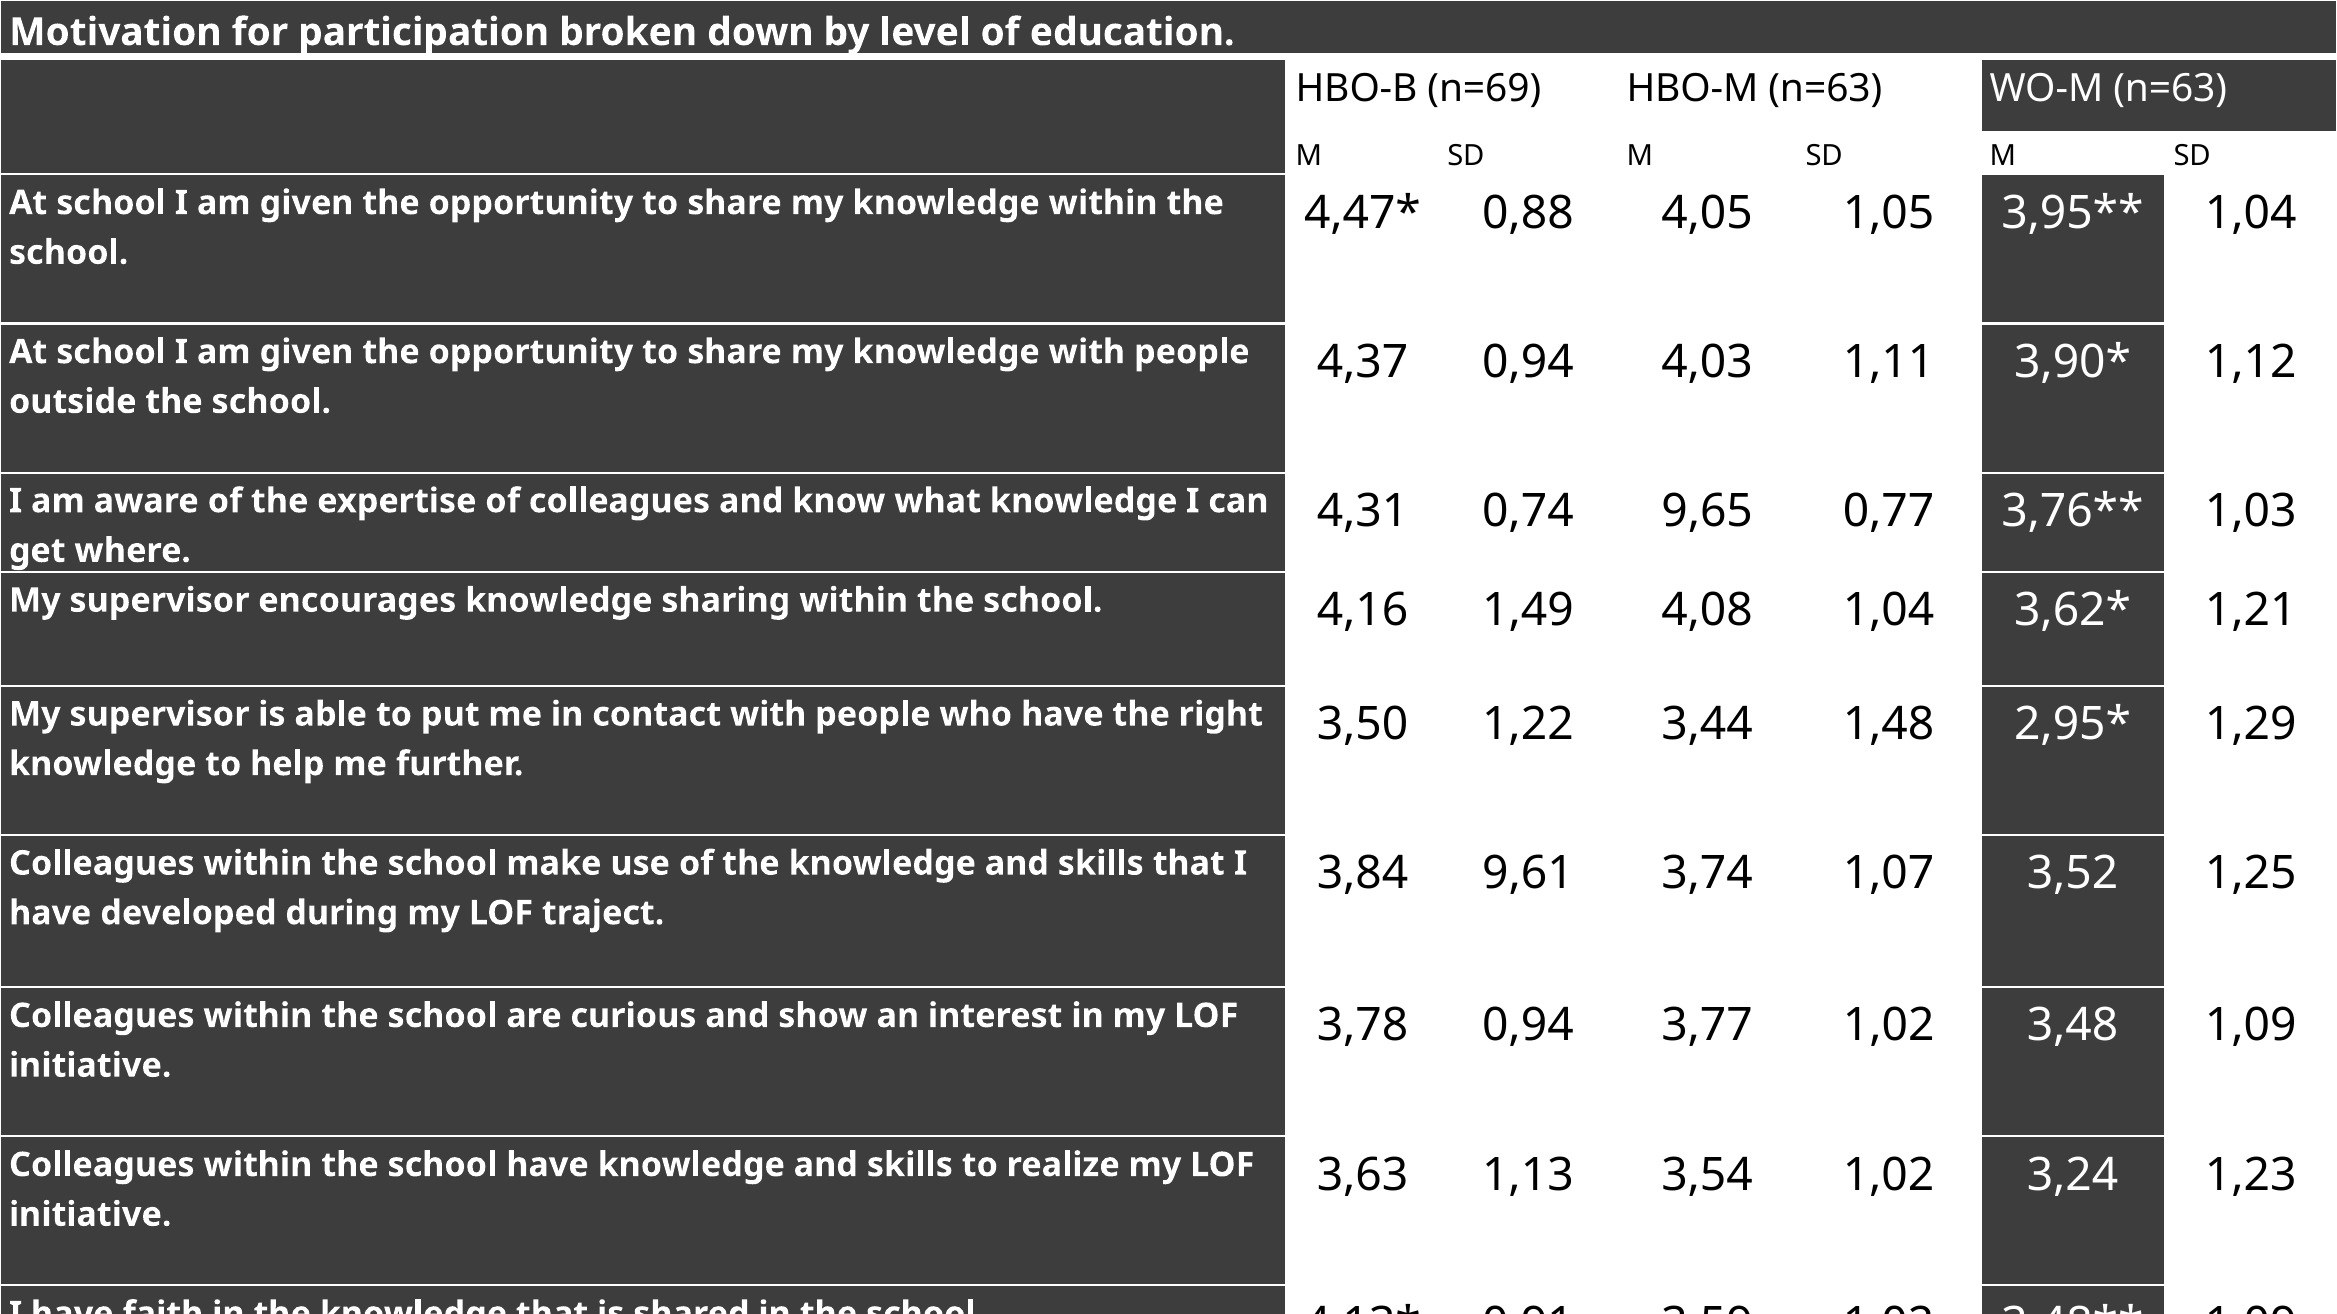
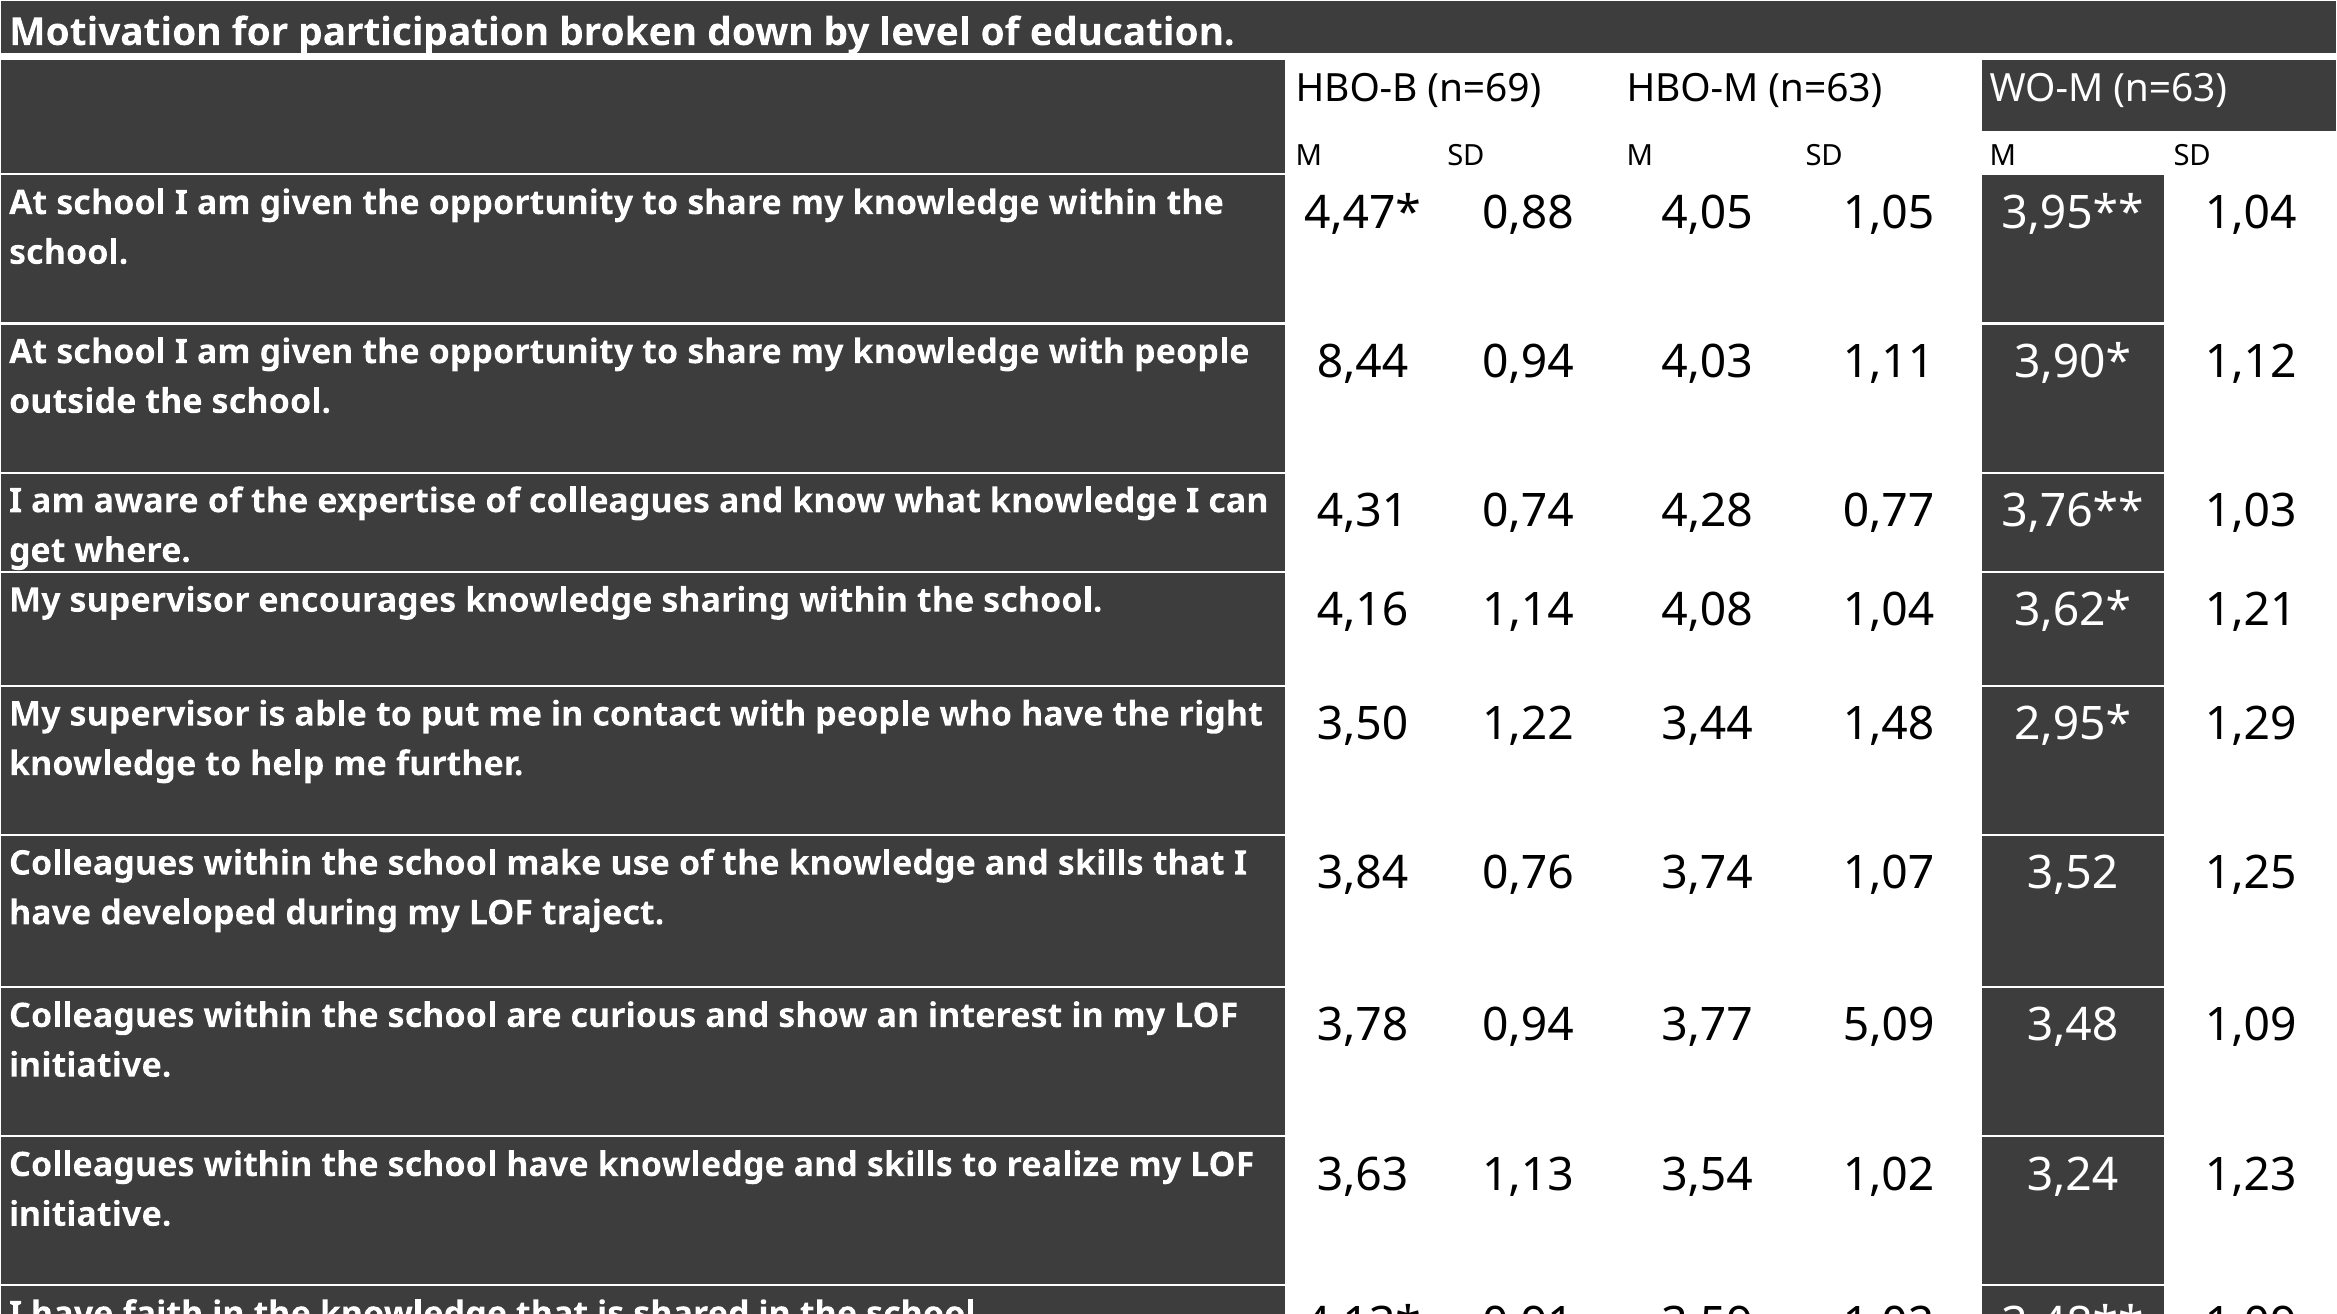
4,37: 4,37 -> 8,44
9,65: 9,65 -> 4,28
1,49: 1,49 -> 1,14
9,61: 9,61 -> 0,76
3,77 1,02: 1,02 -> 5,09
